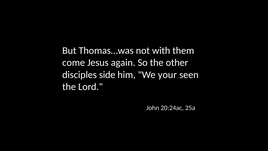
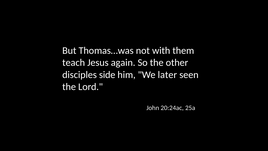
come: come -> teach
your: your -> later
